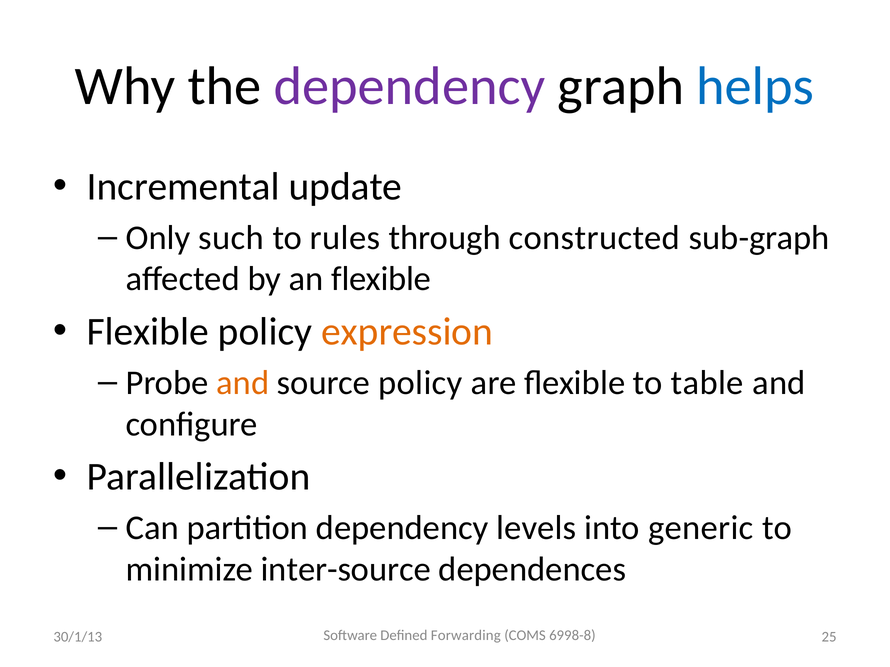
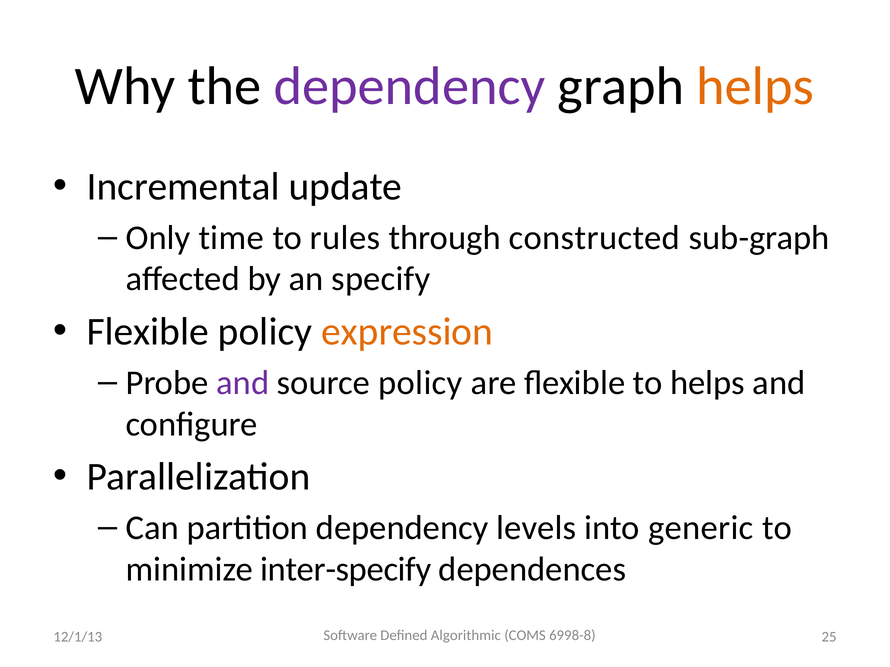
helps at (755, 86) colour: blue -> orange
such: such -> time
an flexible: flexible -> specify
and at (243, 383) colour: orange -> purple
to table: table -> helps
inter-source: inter-source -> inter-specify
Forwarding: Forwarding -> Algorithmic
30/1/13: 30/1/13 -> 12/1/13
